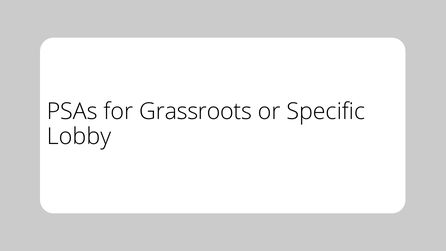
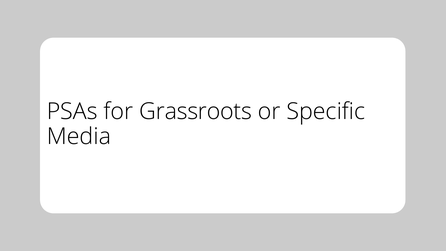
Lobby: Lobby -> Media
